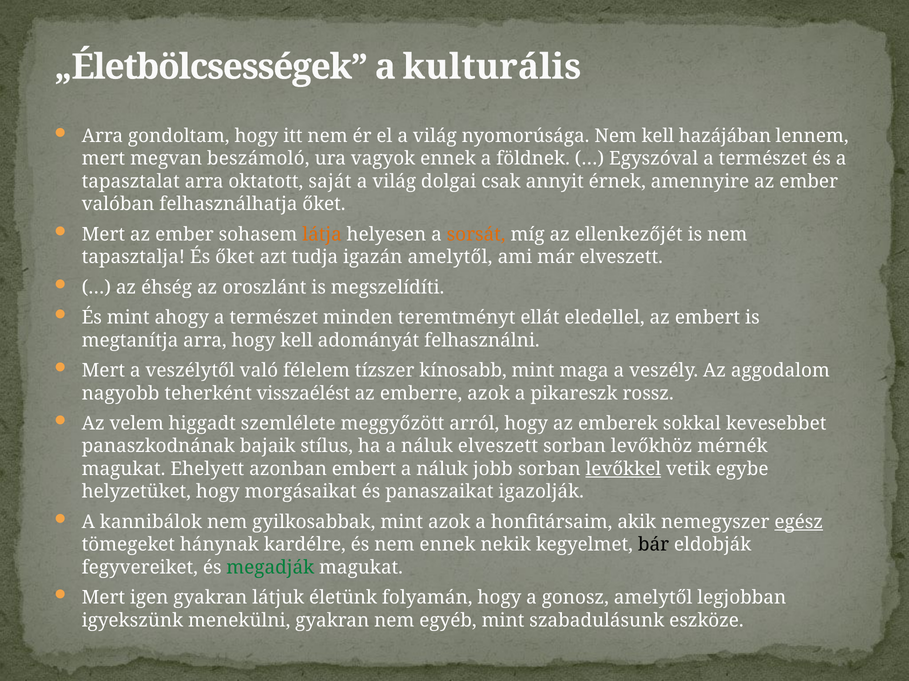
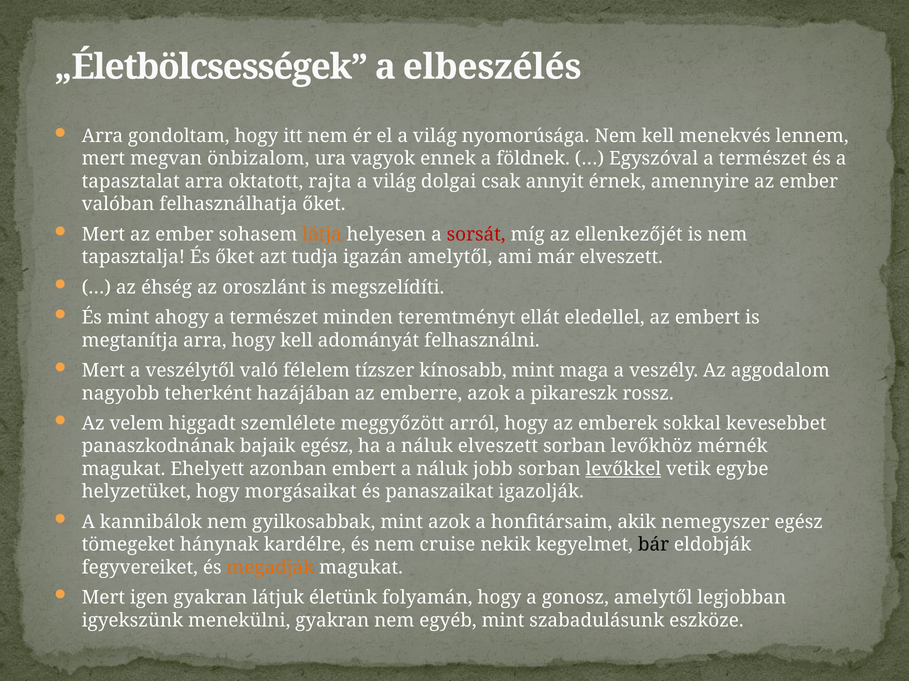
kulturális: kulturális -> elbeszélés
hazájában: hazájában -> menekvés
beszámoló: beszámoló -> önbizalom
saját: saját -> rajta
sorsát colour: orange -> red
visszaélést: visszaélést -> hazájában
bajaik stílus: stílus -> egész
egész at (799, 523) underline: present -> none
nem ennek: ennek -> cruise
megadják colour: green -> orange
